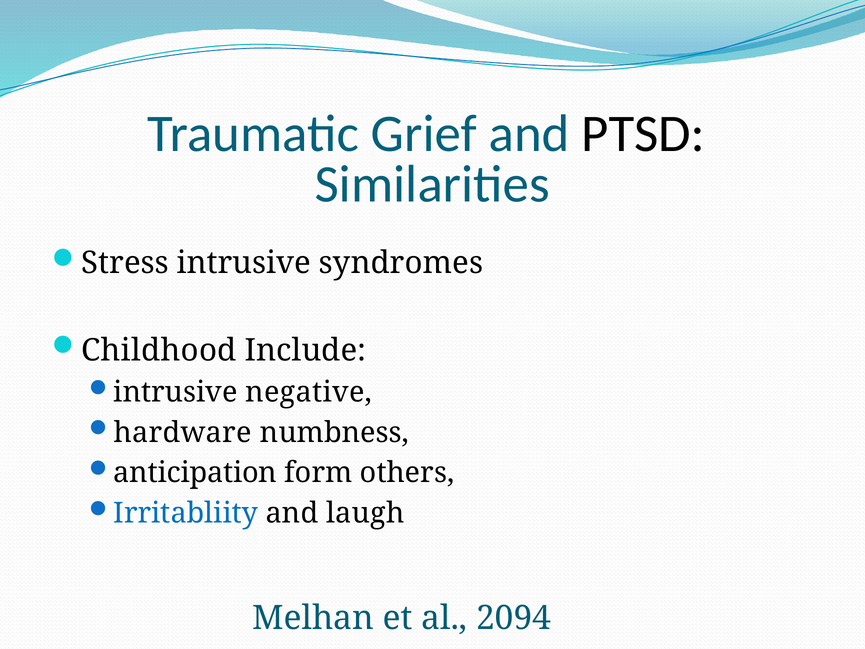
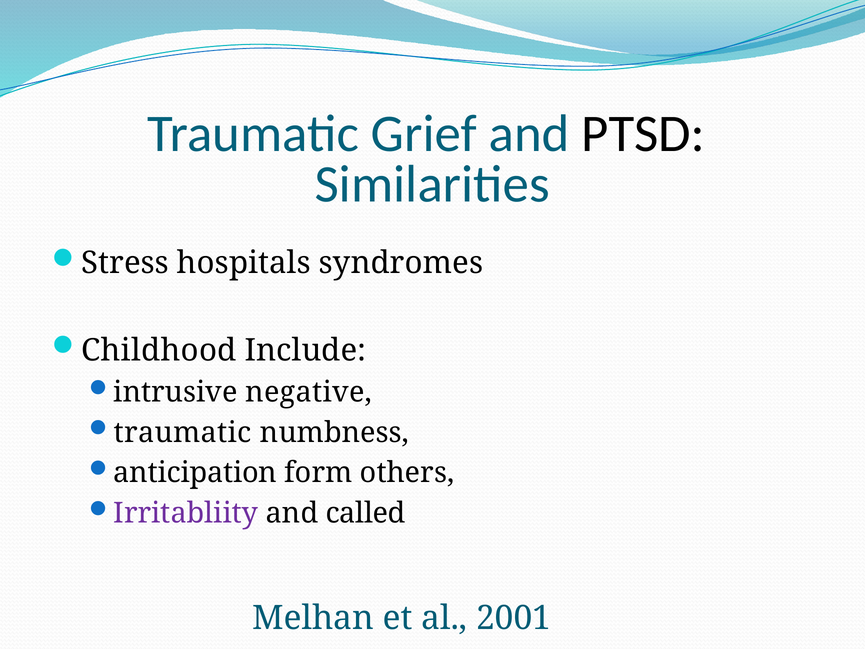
Stress intrusive: intrusive -> hospitals
hardware at (183, 432): hardware -> traumatic
Irritabliity colour: blue -> purple
laugh: laugh -> called
2094: 2094 -> 2001
